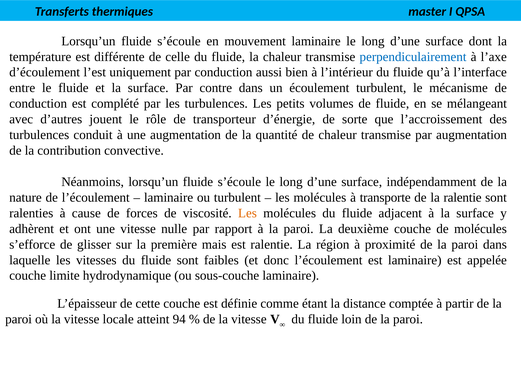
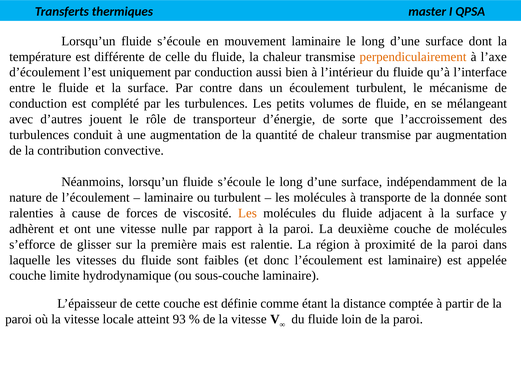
perpendiculairement colour: blue -> orange
la ralentie: ralentie -> donnée
94: 94 -> 93
